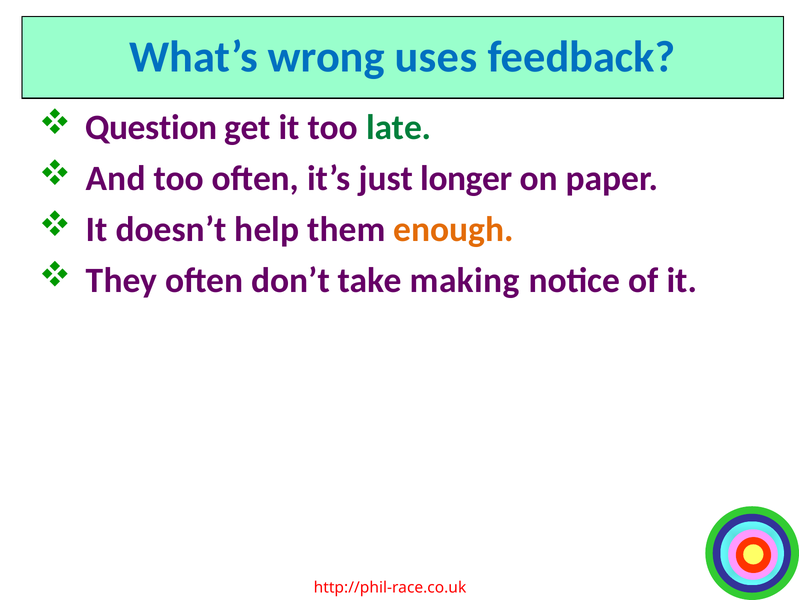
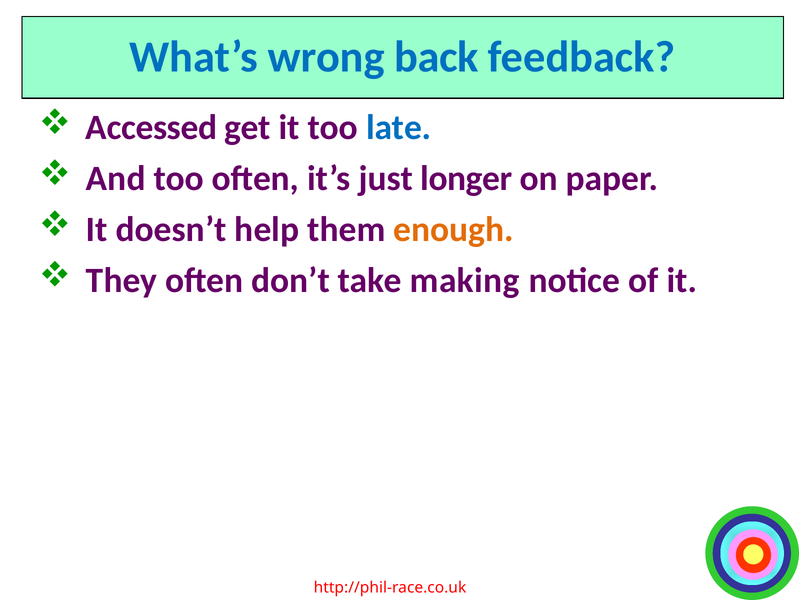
uses: uses -> back
Question: Question -> Accessed
late colour: green -> blue
